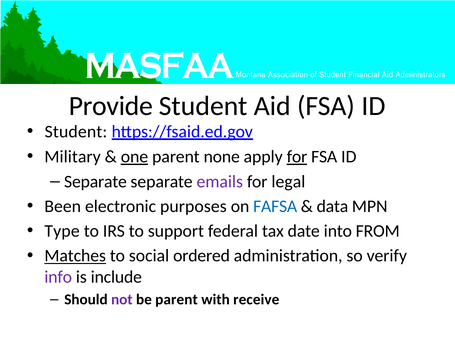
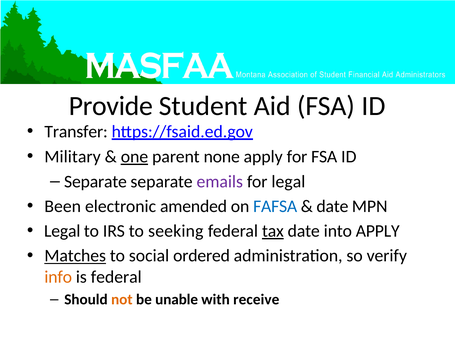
Student at (76, 132): Student -> Transfer
for at (297, 157) underline: present -> none
purposes: purposes -> amended
data at (332, 206): data -> date
Type at (62, 231): Type -> Legal
support: support -> seeking
tax underline: none -> present
into FROM: FROM -> APPLY
info colour: purple -> orange
is include: include -> federal
not colour: purple -> orange
be parent: parent -> unable
